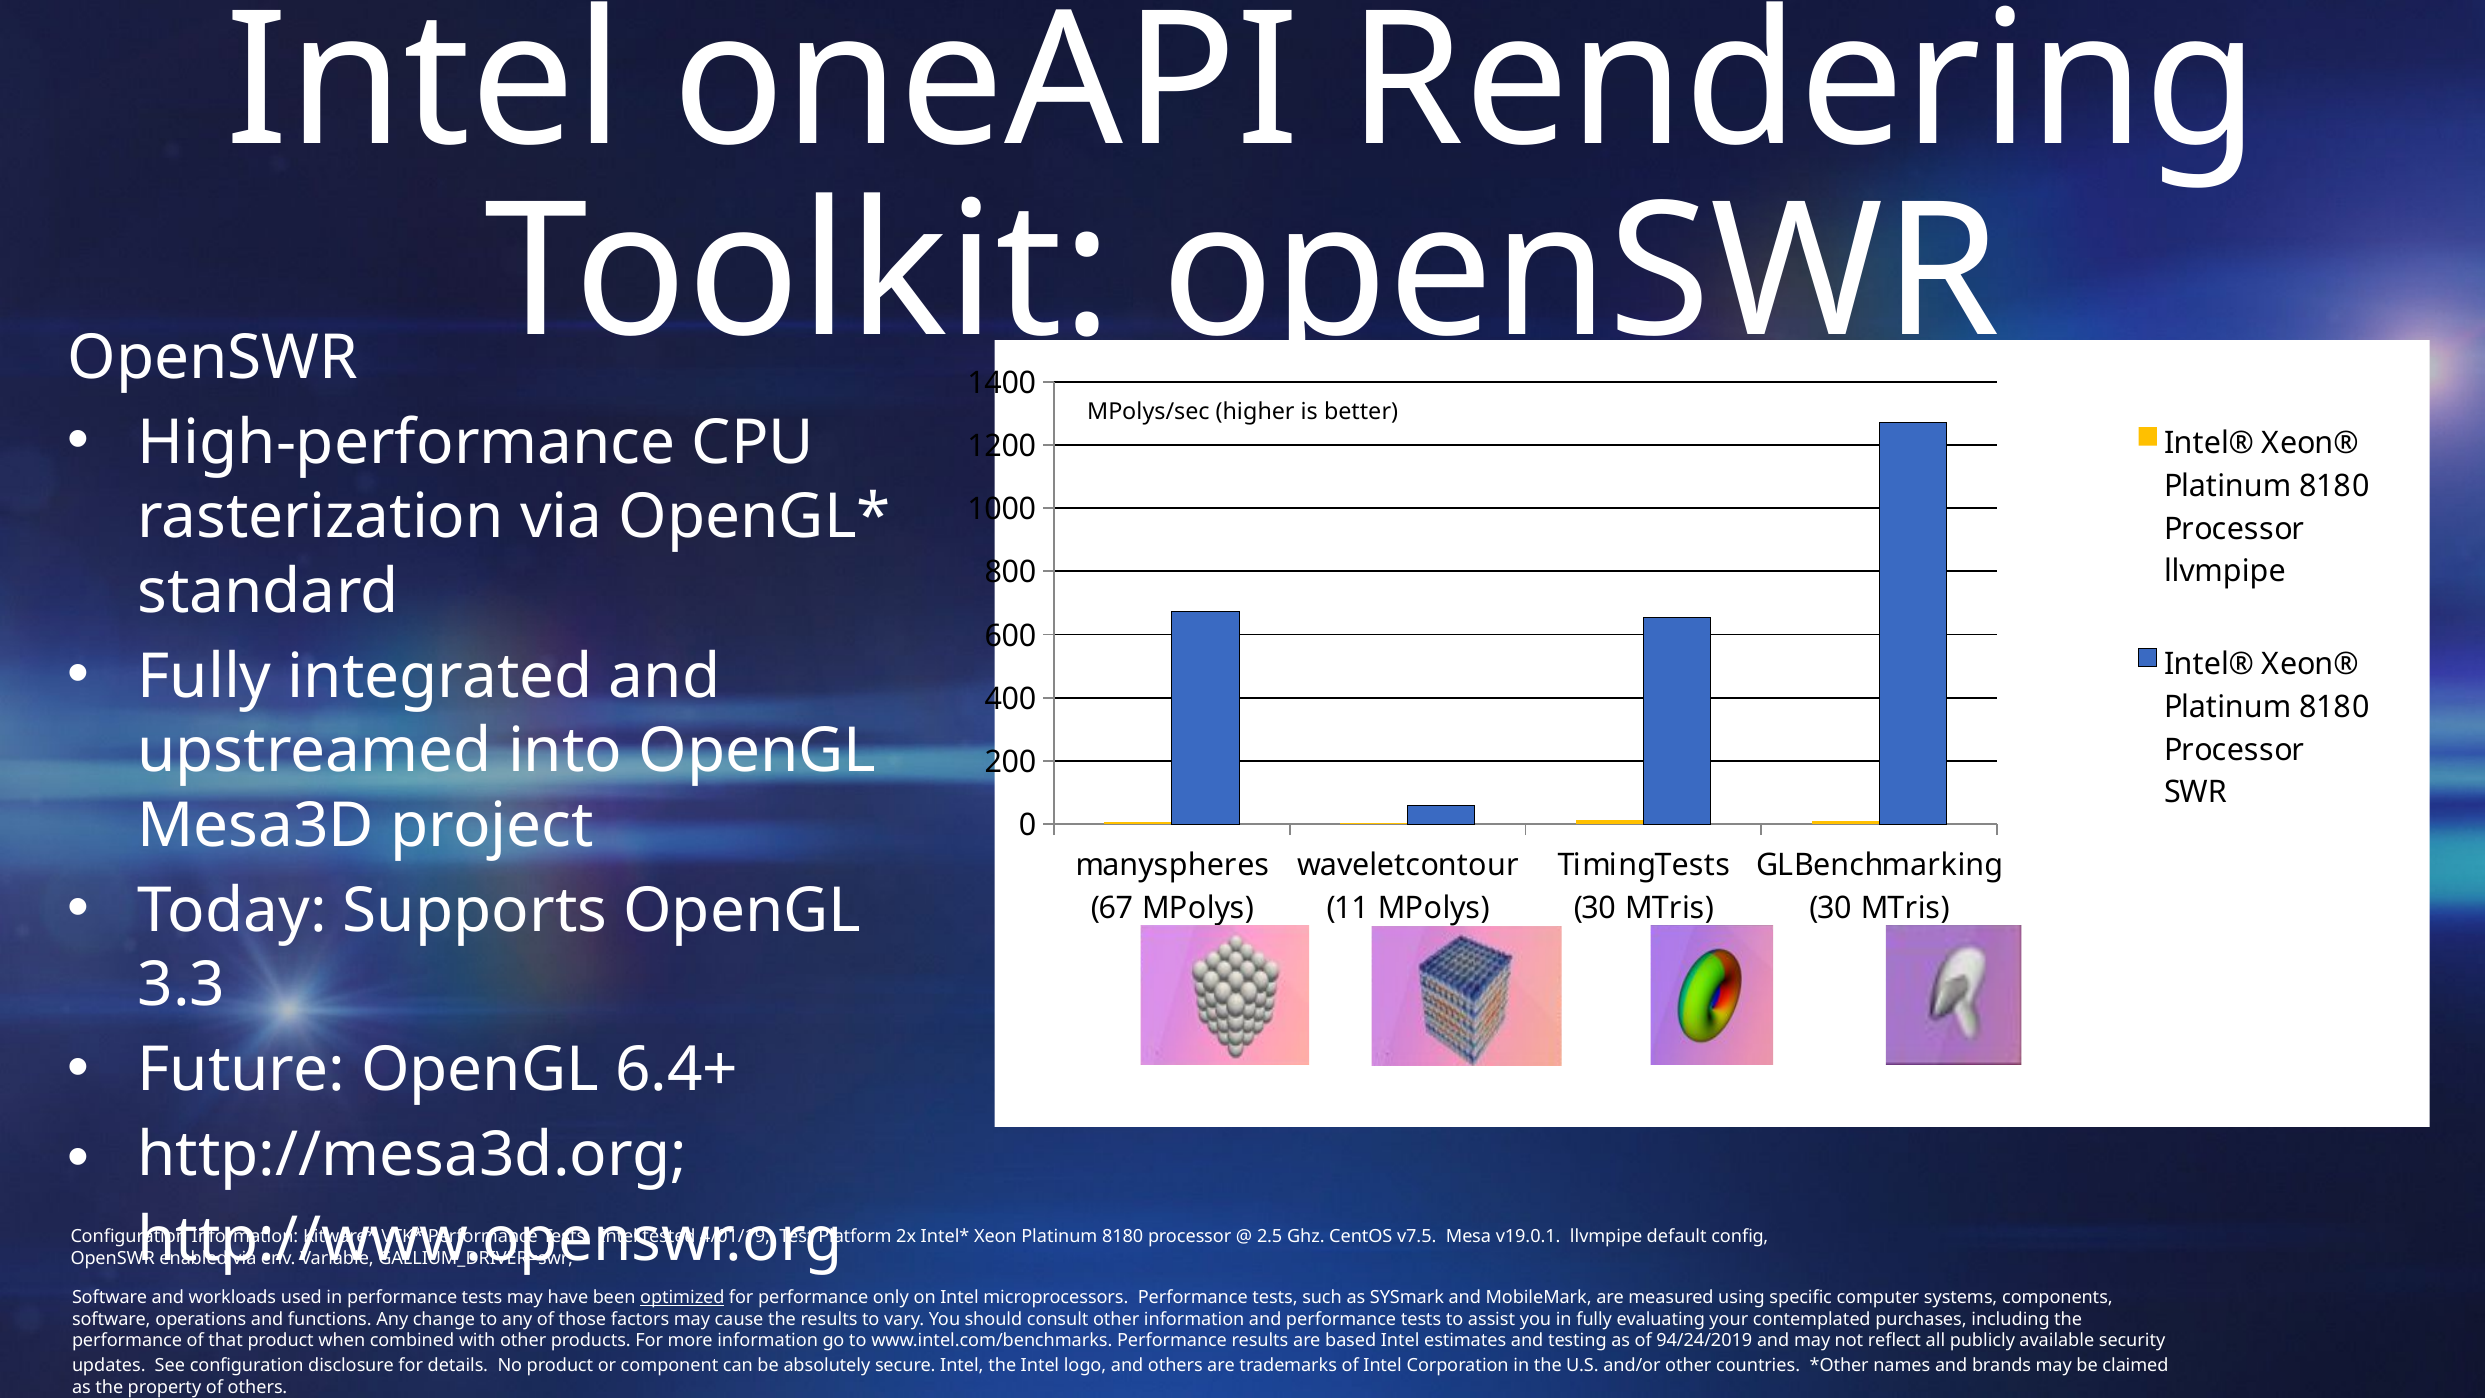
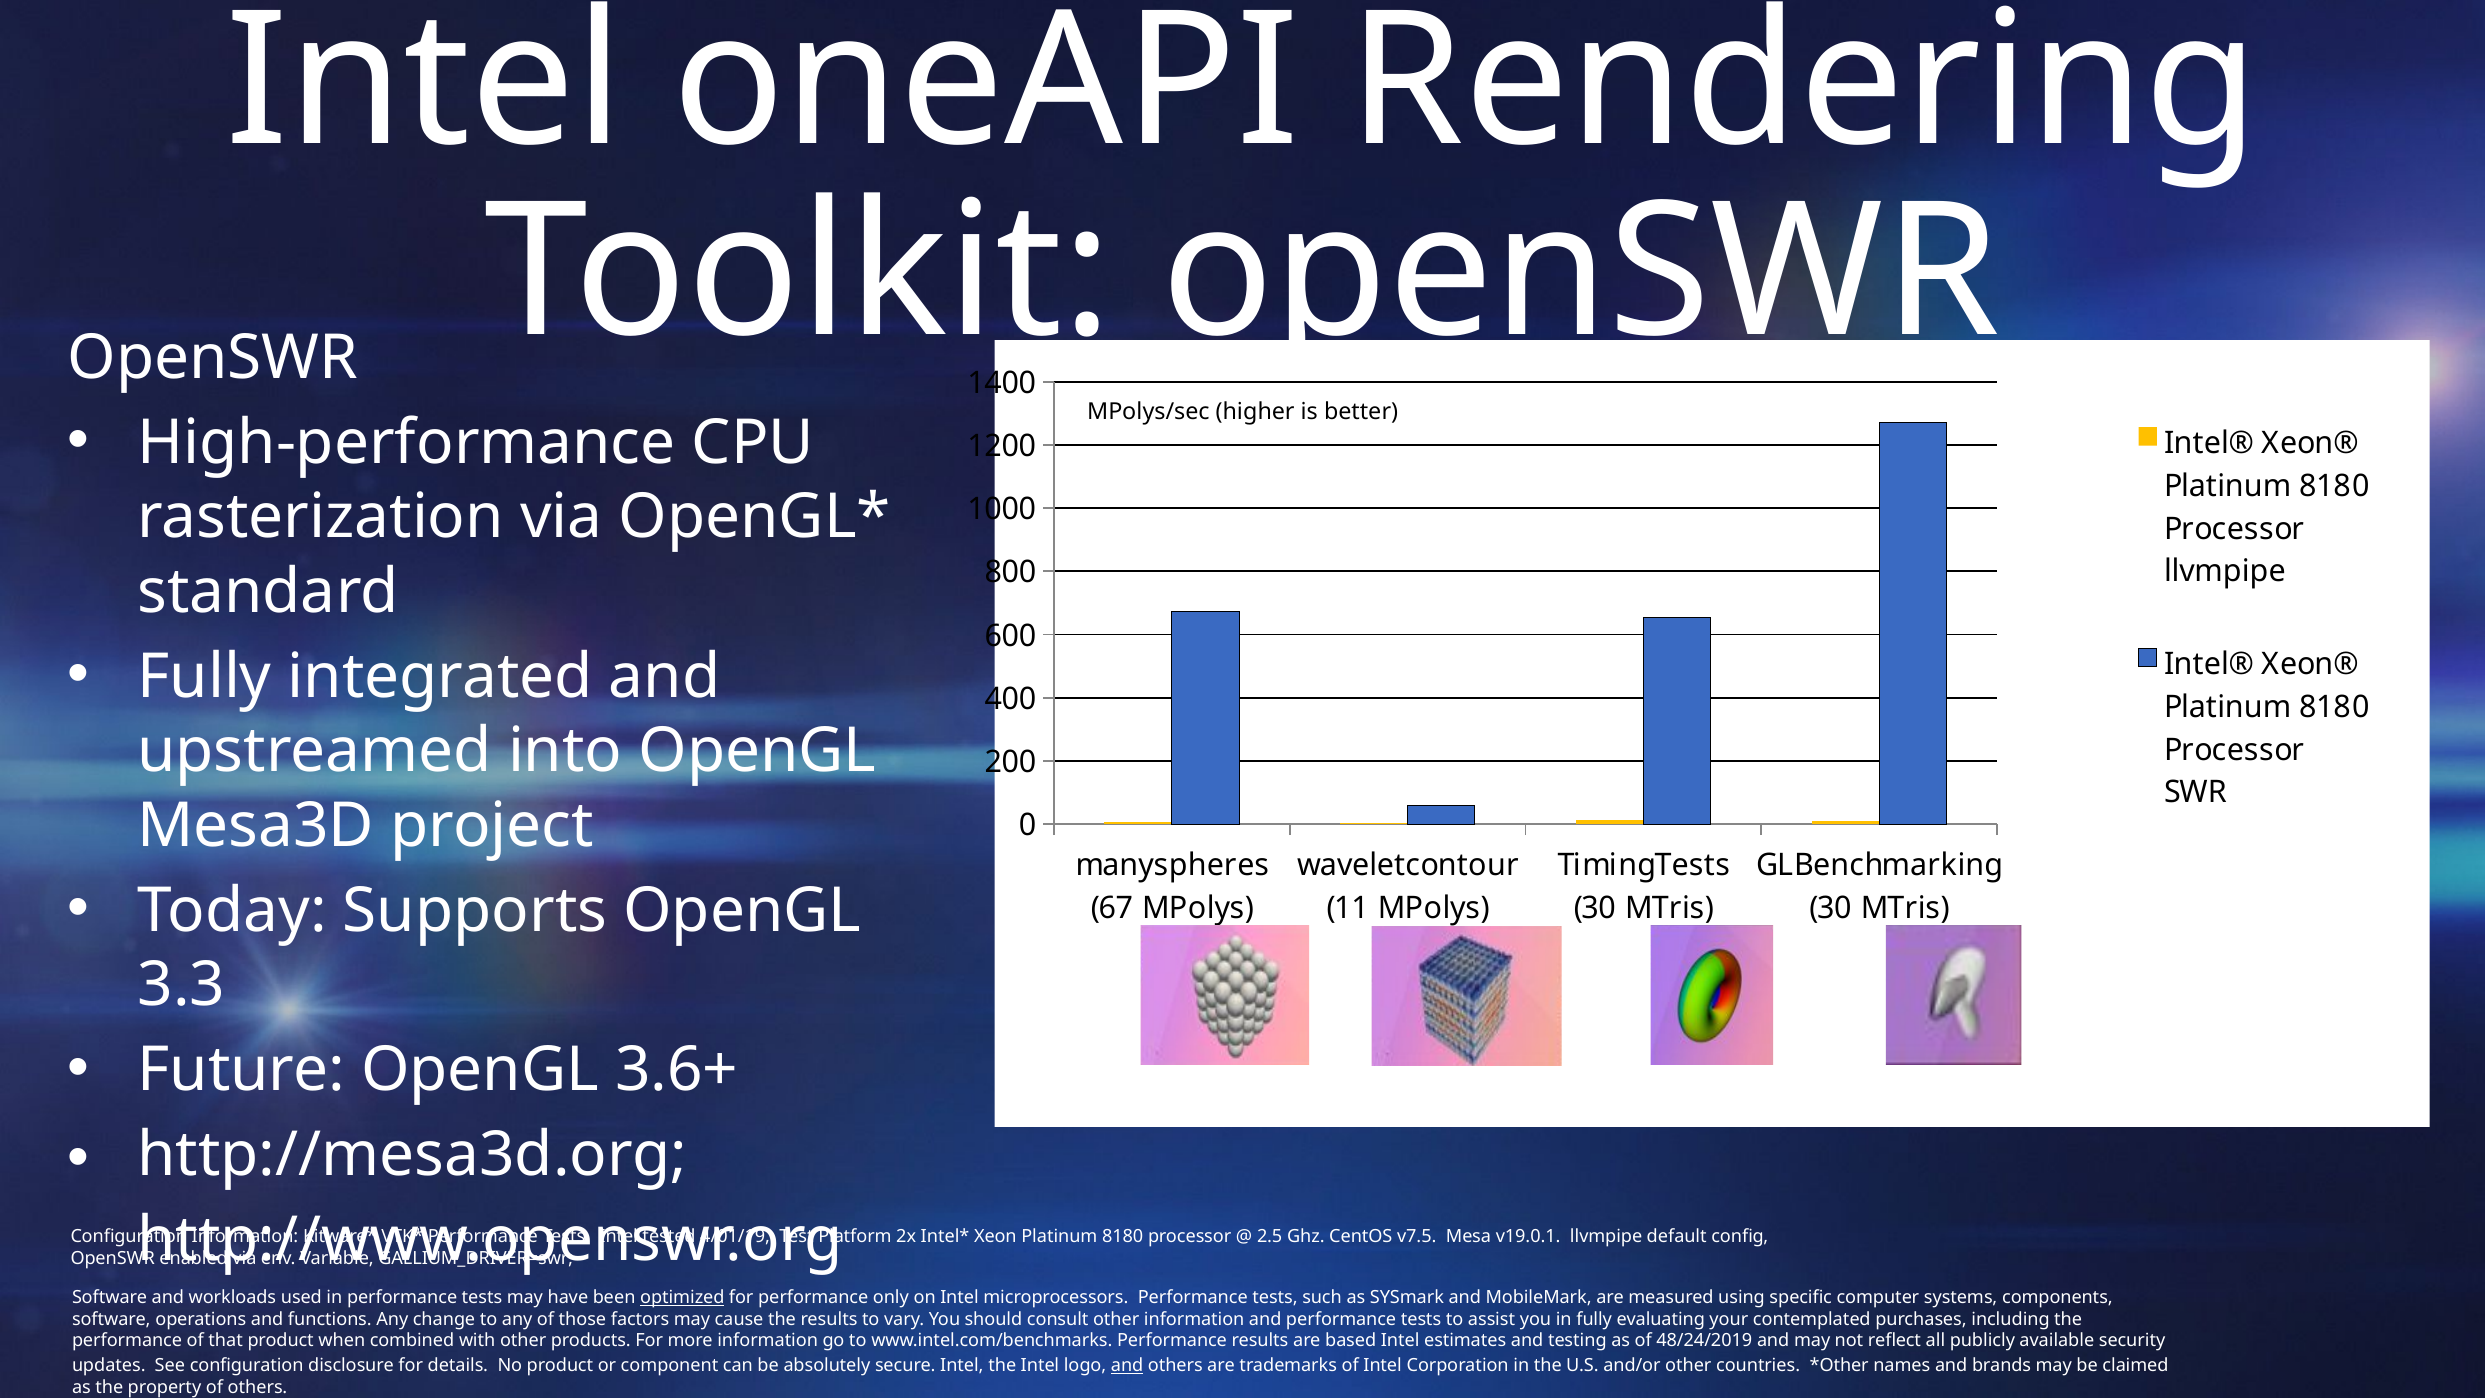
6.4+: 6.4+ -> 3.6+
94/24/2019: 94/24/2019 -> 48/24/2019
and at (1127, 1365) underline: none -> present
